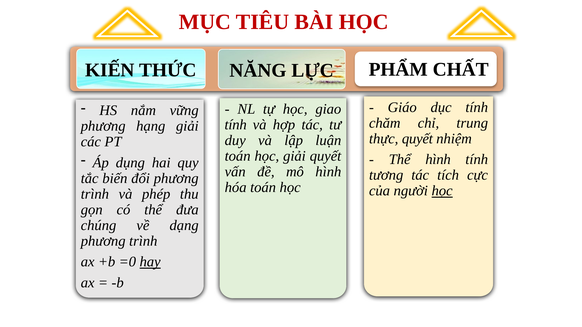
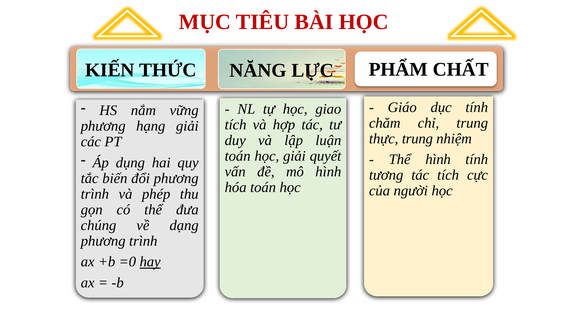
tính at (236, 125): tính -> tích
thực quyết: quyết -> trung
học at (442, 191) underline: present -> none
